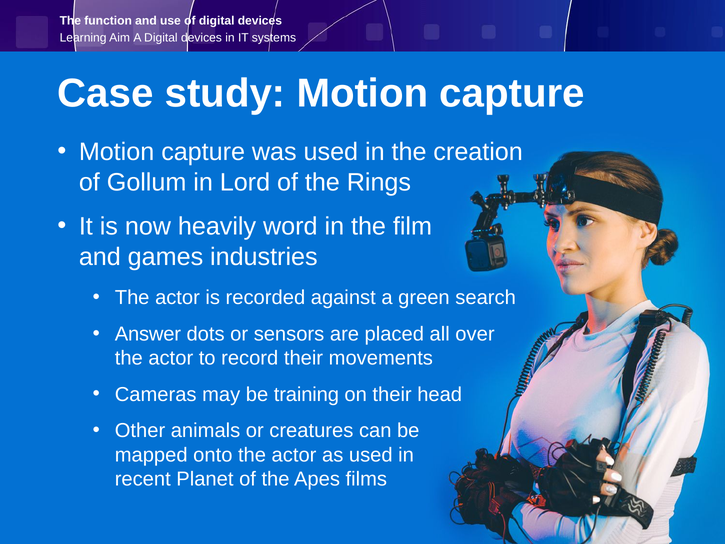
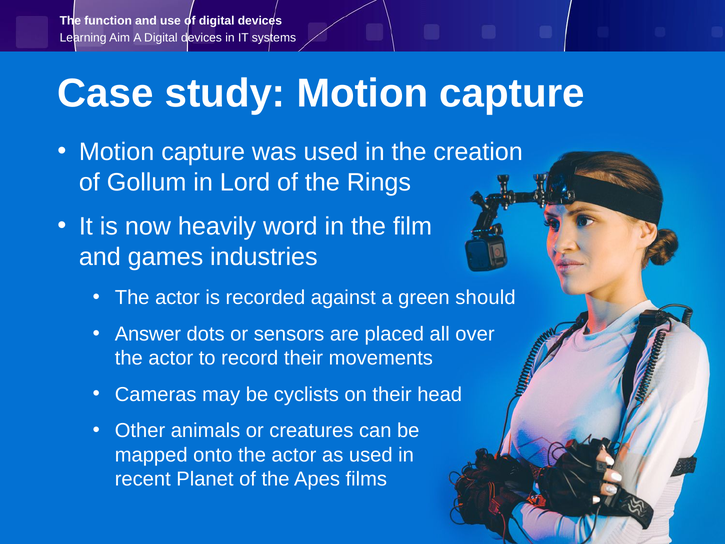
search: search -> should
training: training -> cyclists
